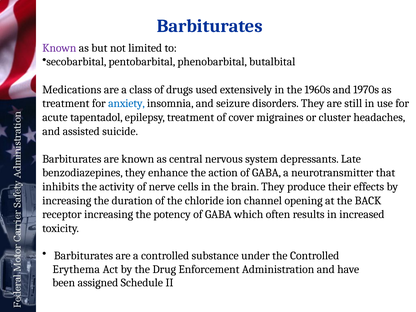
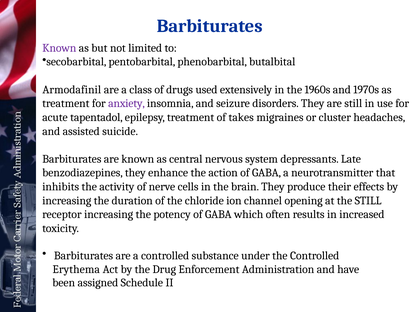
Medications: Medications -> Armodafinil
anxiety colour: blue -> purple
cover: cover -> takes
the BACK: BACK -> STILL
